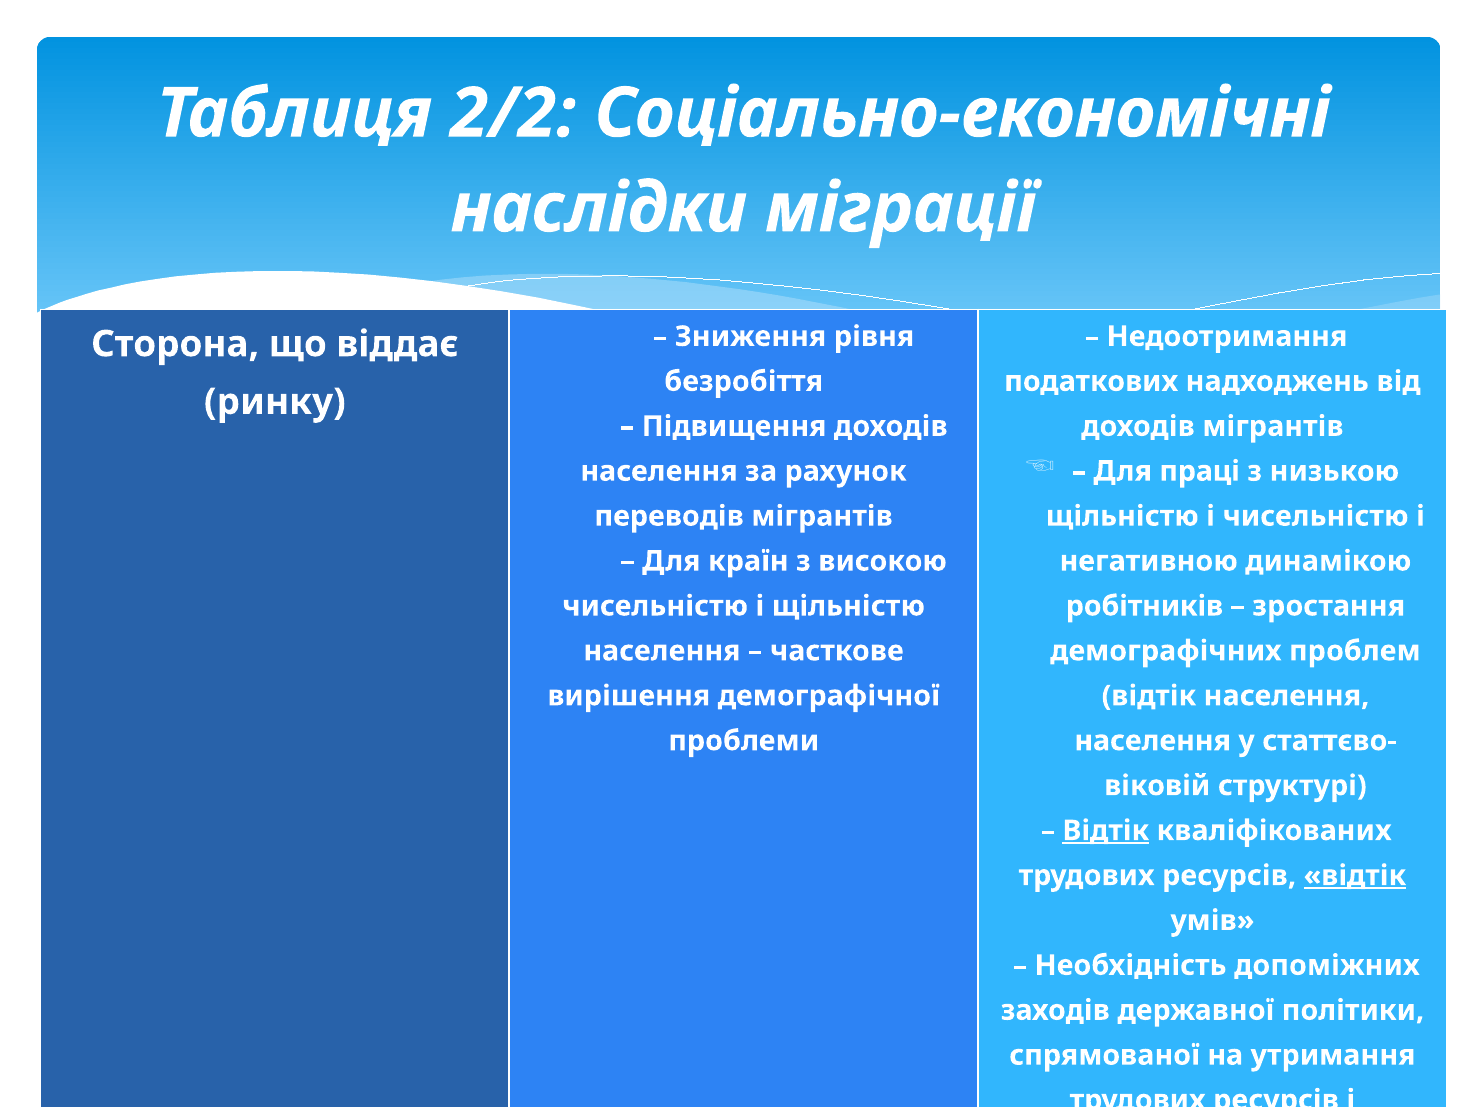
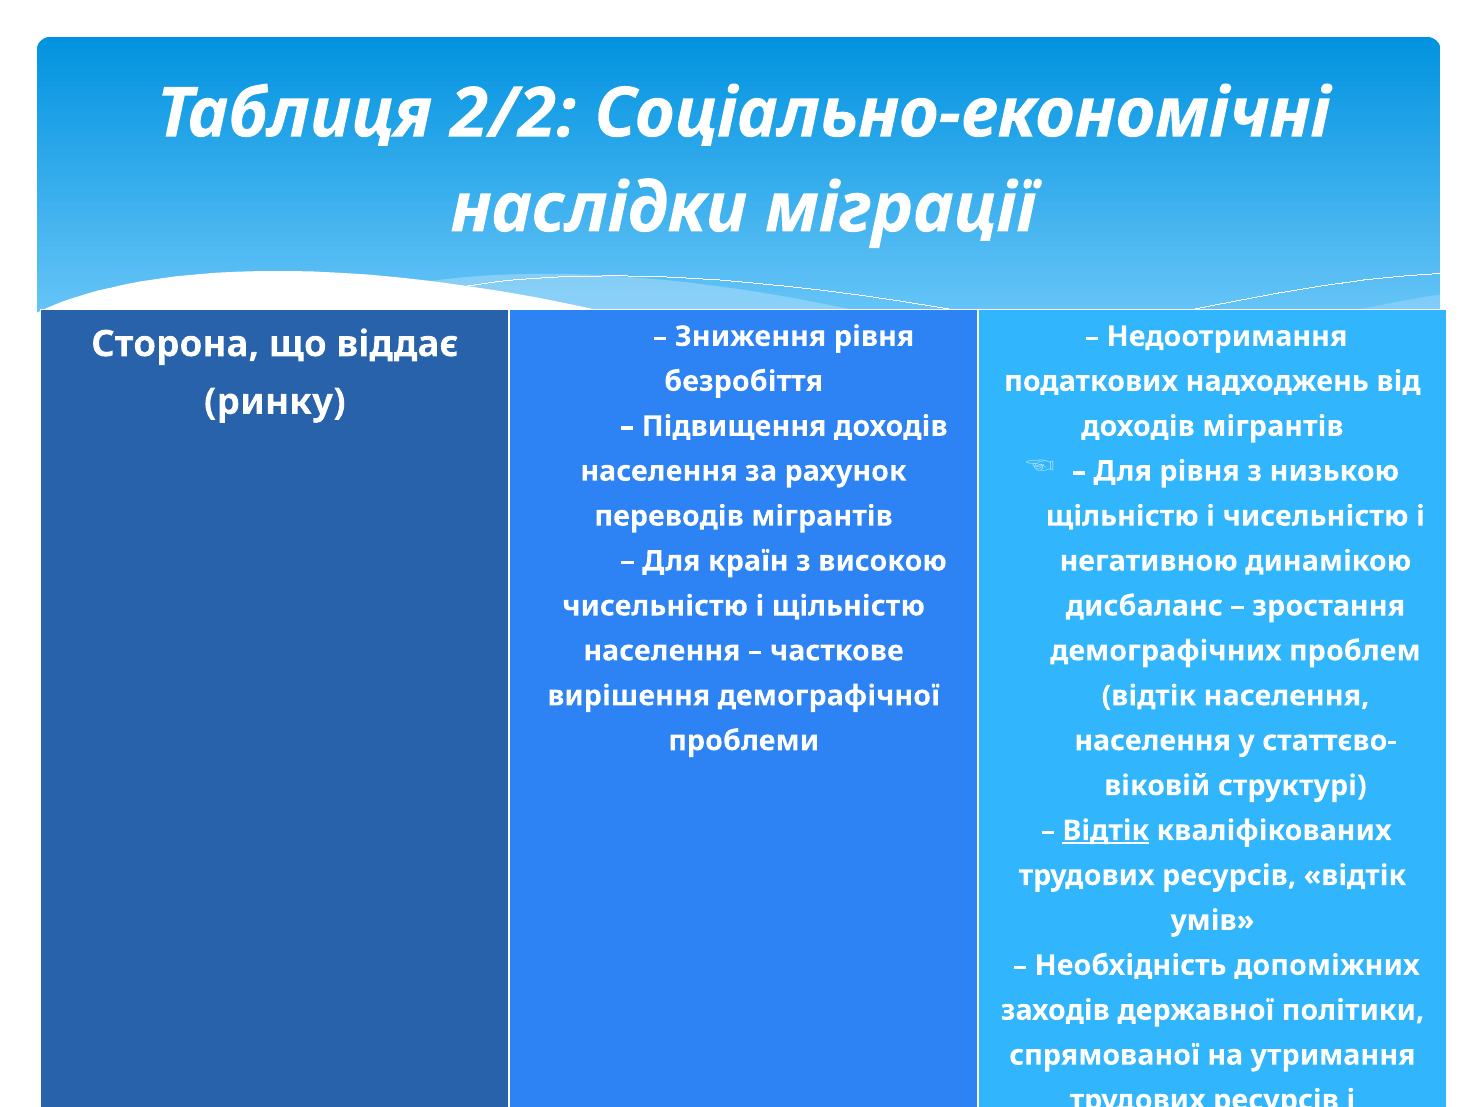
Для праці: праці -> рівня
робітників: робітників -> дисбаланс
відтік at (1355, 876) underline: present -> none
